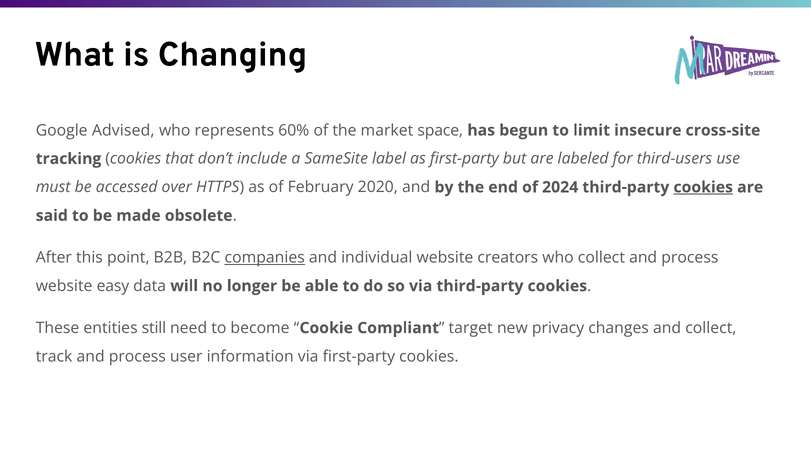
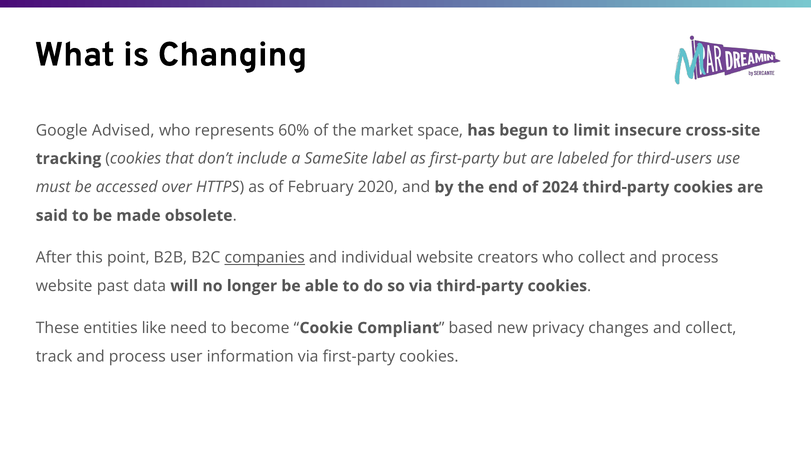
cookies at (703, 187) underline: present -> none
easy: easy -> past
still: still -> like
target: target -> based
